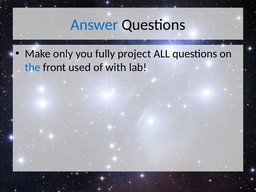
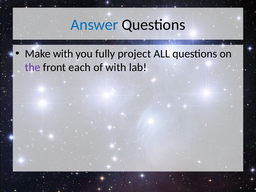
Make only: only -> with
the colour: blue -> purple
used: used -> each
